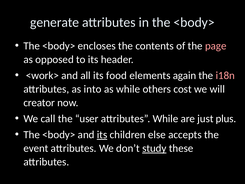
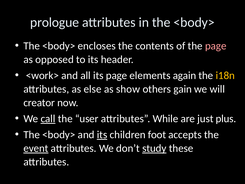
generate: generate -> prologue
its food: food -> page
i18n colour: pink -> yellow
into: into -> else
as while: while -> show
cost: cost -> gain
call underline: none -> present
else: else -> foot
event underline: none -> present
